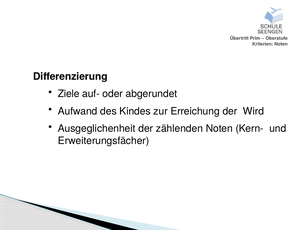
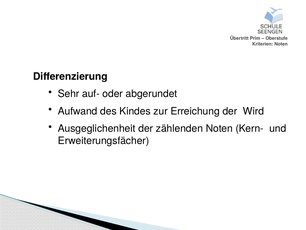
Ziele: Ziele -> Sehr
